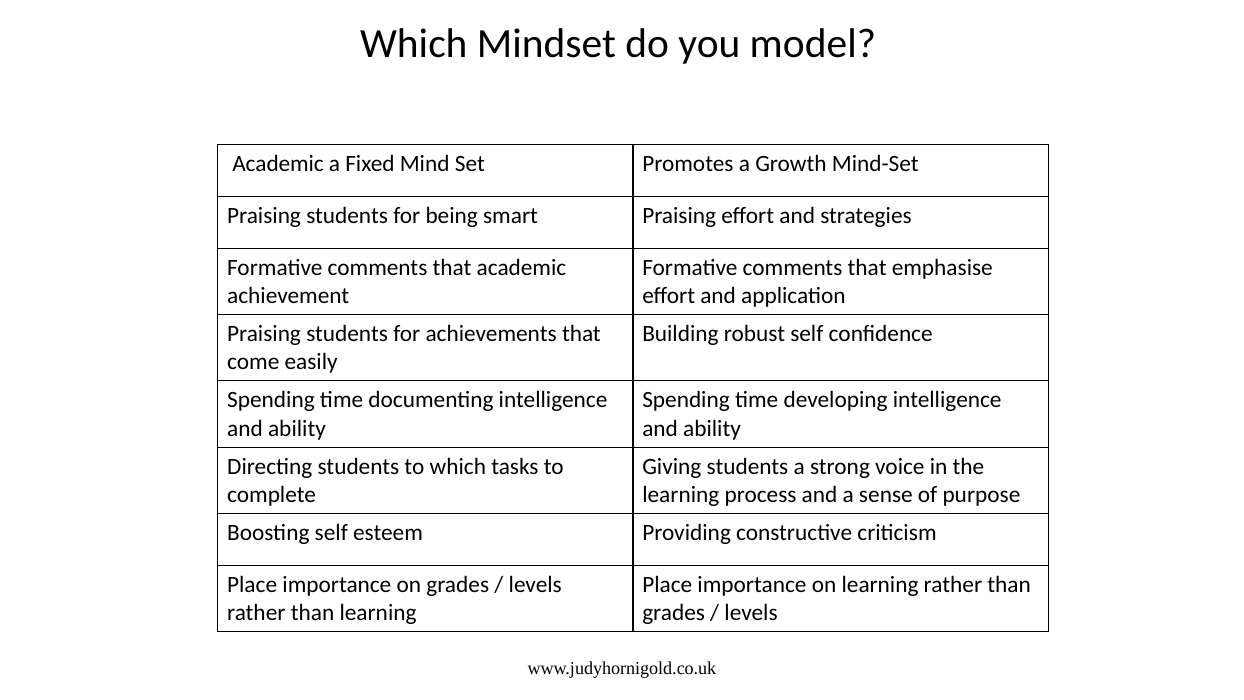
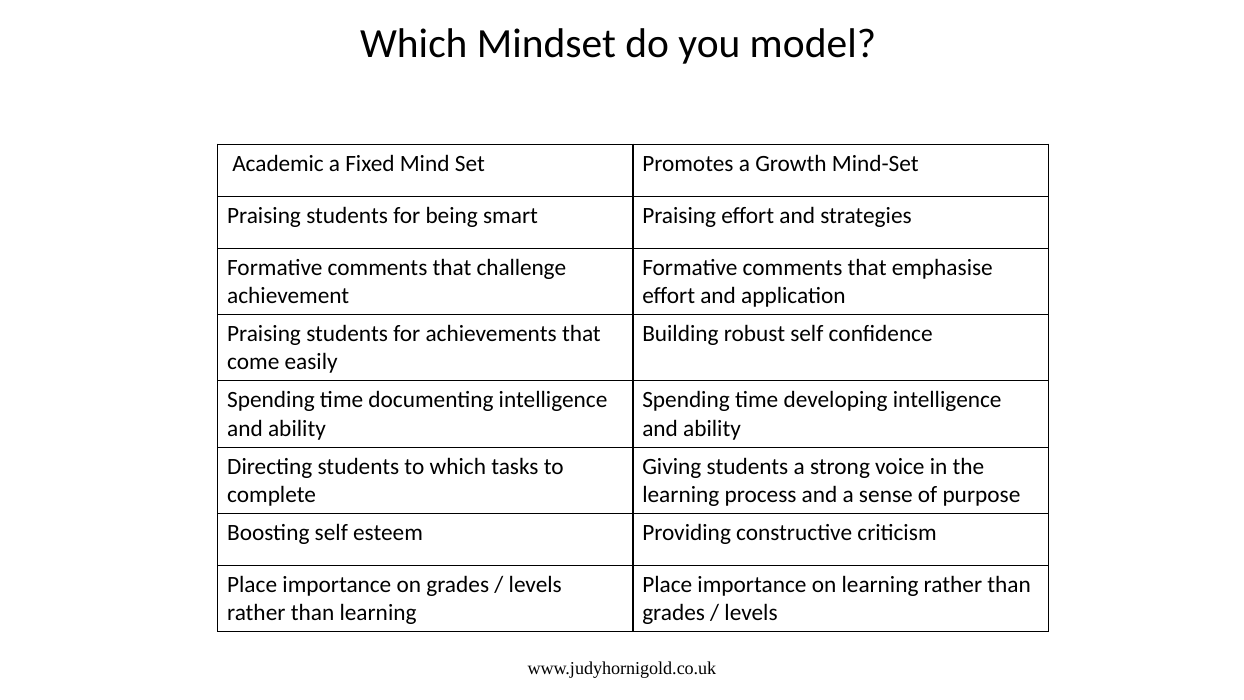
that academic: academic -> challenge
